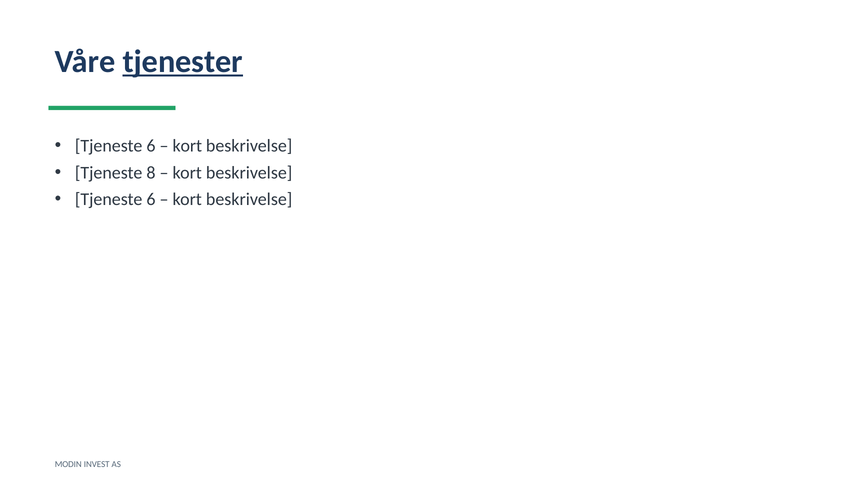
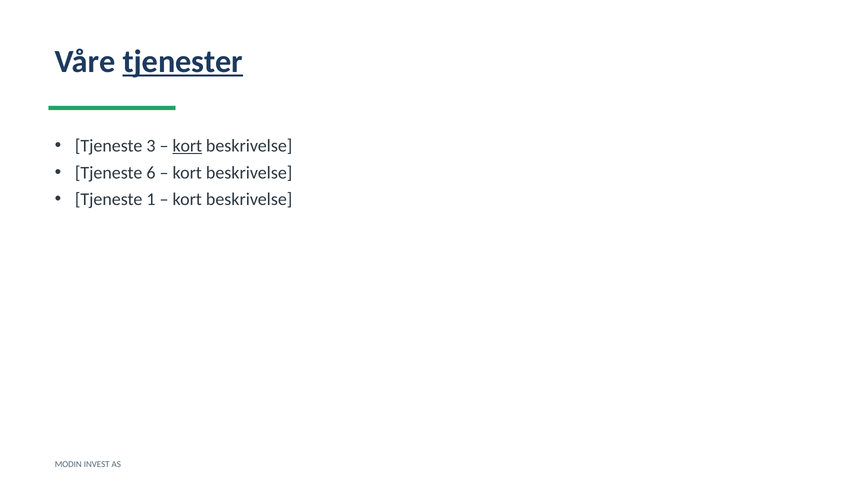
6 at (151, 146): 6 -> 3
kort at (187, 146) underline: none -> present
8: 8 -> 6
6 at (151, 200): 6 -> 1
